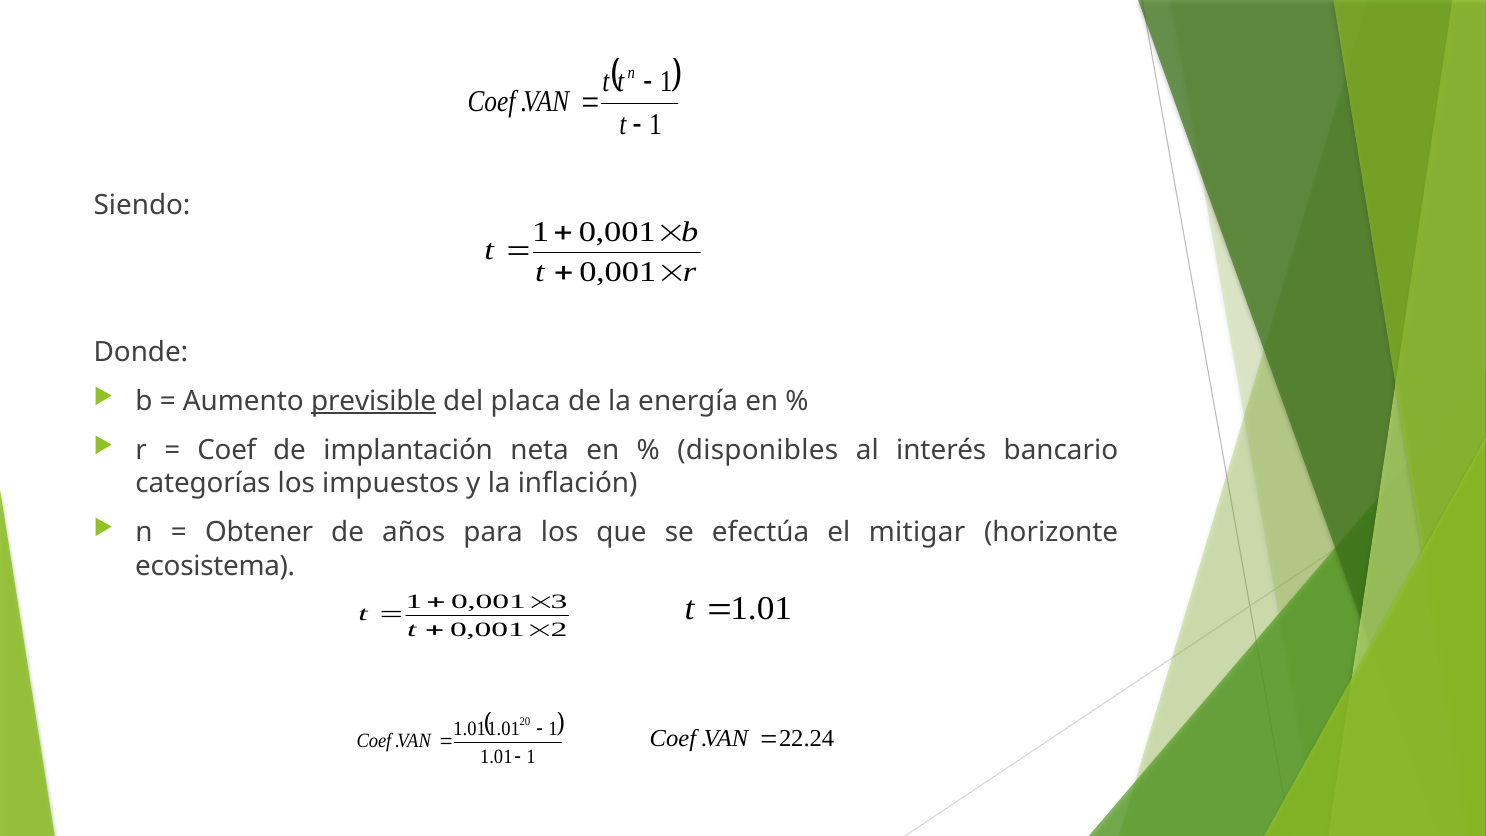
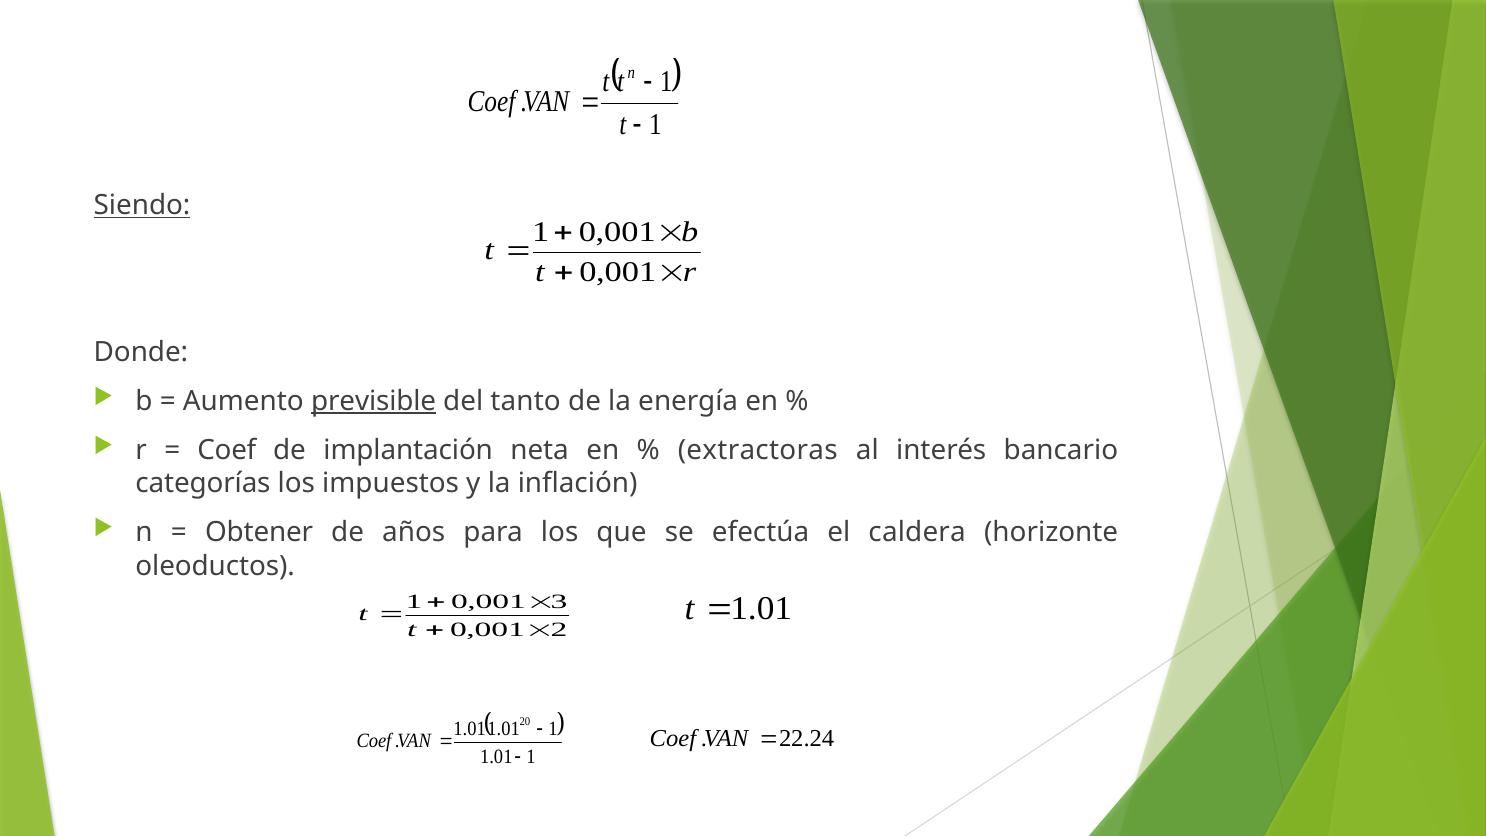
Siendo underline: none -> present
placa: placa -> tanto
disponibles: disponibles -> extractoras
mitigar: mitigar -> caldera
ecosistema: ecosistema -> oleoductos
